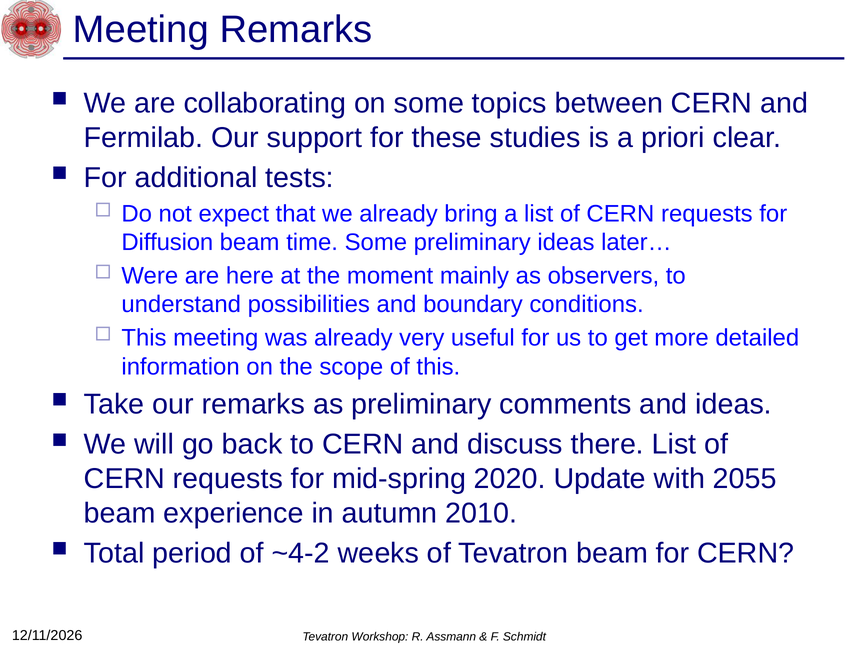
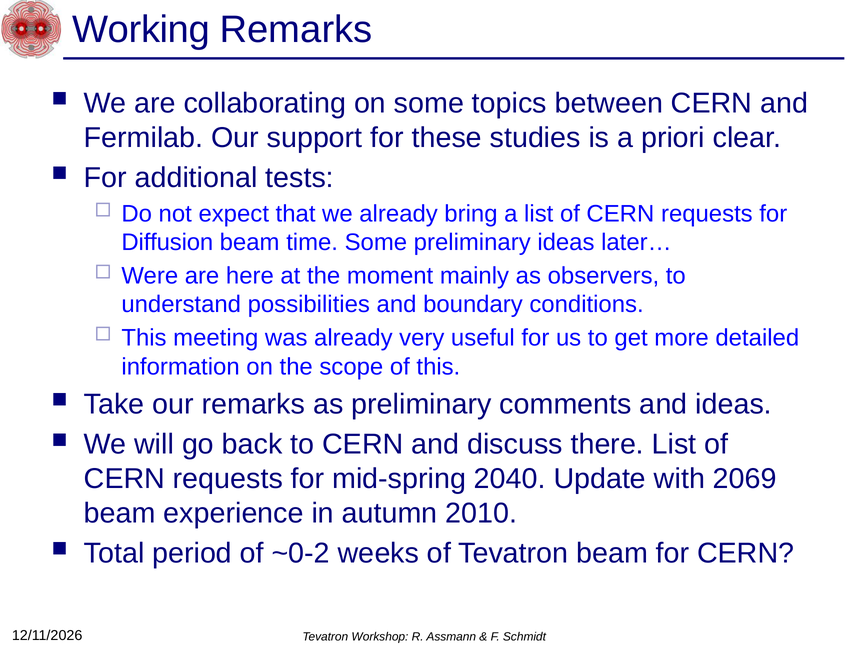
Meeting at (141, 30): Meeting -> Working
2020: 2020 -> 2040
2055: 2055 -> 2069
~4-2: ~4-2 -> ~0-2
